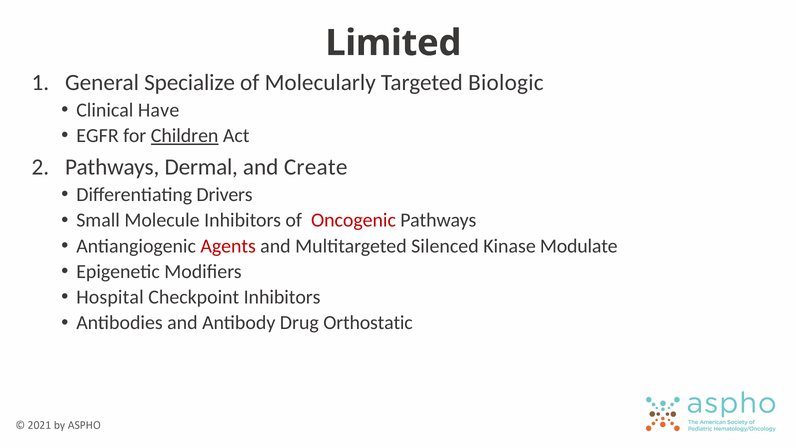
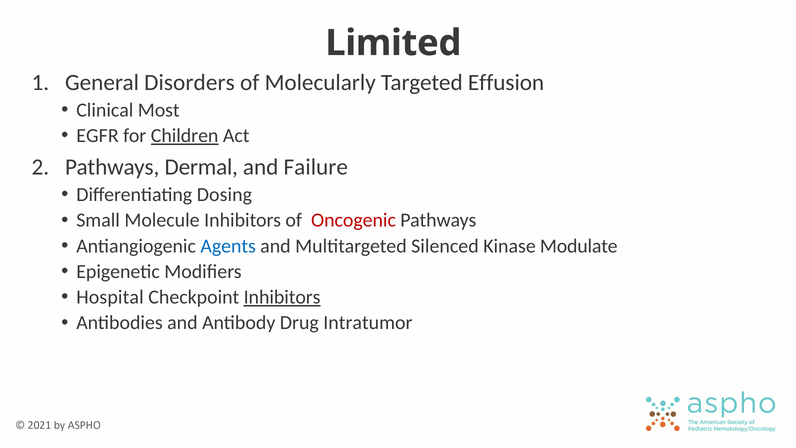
Specialize: Specialize -> Disorders
Biologic: Biologic -> Effusion
Have: Have -> Most
Create: Create -> Failure
Drivers: Drivers -> Dosing
Agents colour: red -> blue
Inhibitors at (282, 297) underline: none -> present
Orthostatic: Orthostatic -> Intratumor
